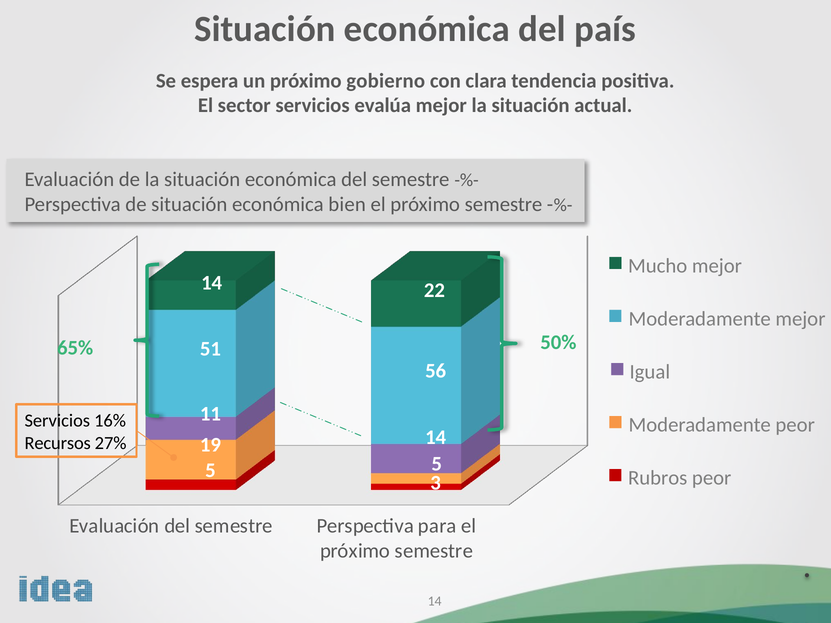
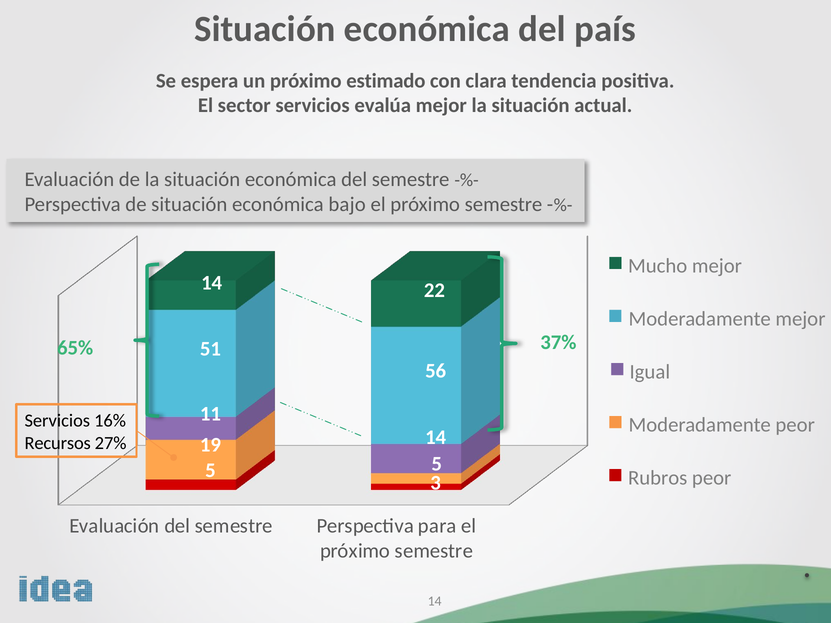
gobierno: gobierno -> estimado
bien: bien -> bajo
50%: 50% -> 37%
